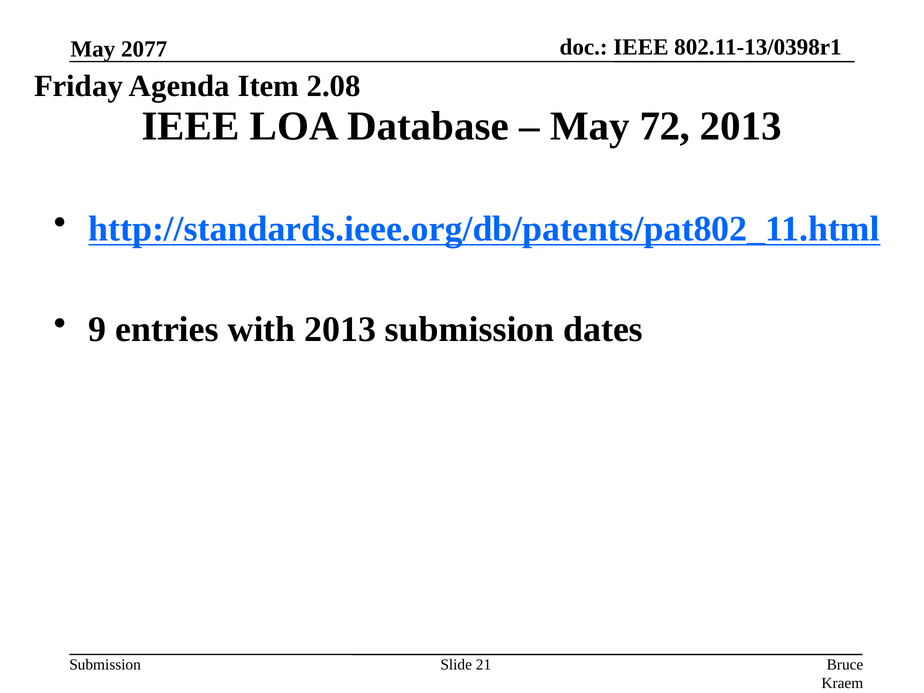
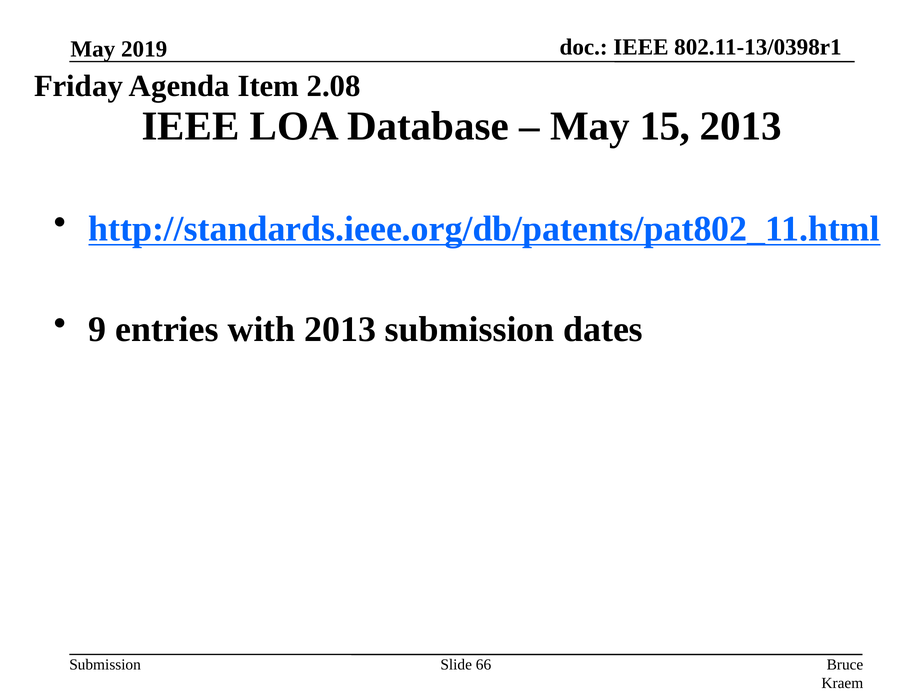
2077: 2077 -> 2019
72: 72 -> 15
21: 21 -> 66
